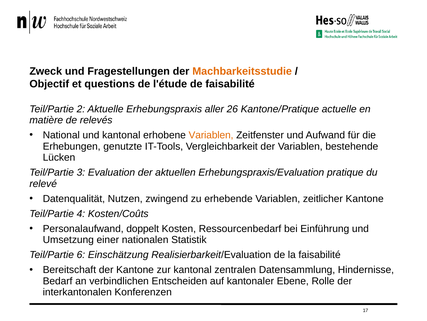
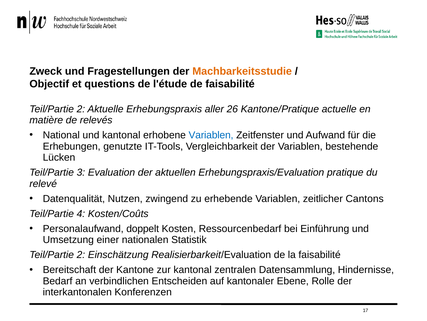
Variablen at (211, 135) colour: orange -> blue
zeitlicher Kantone: Kantone -> Cantons
6 at (81, 254): 6 -> 2
